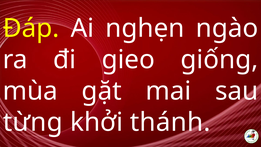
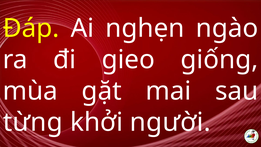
thánh: thánh -> người
